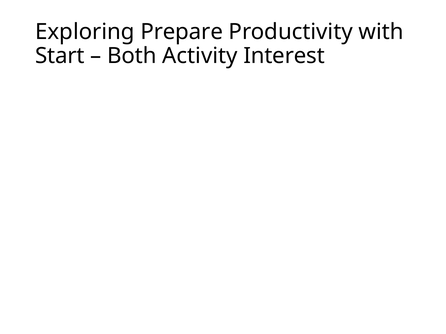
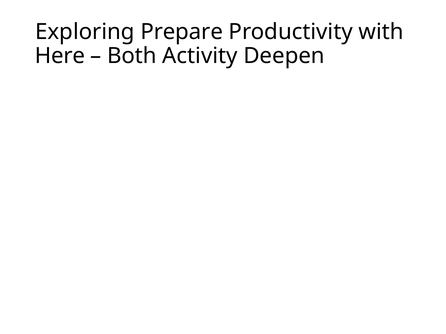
Start: Start -> Here
Interest: Interest -> Deepen
